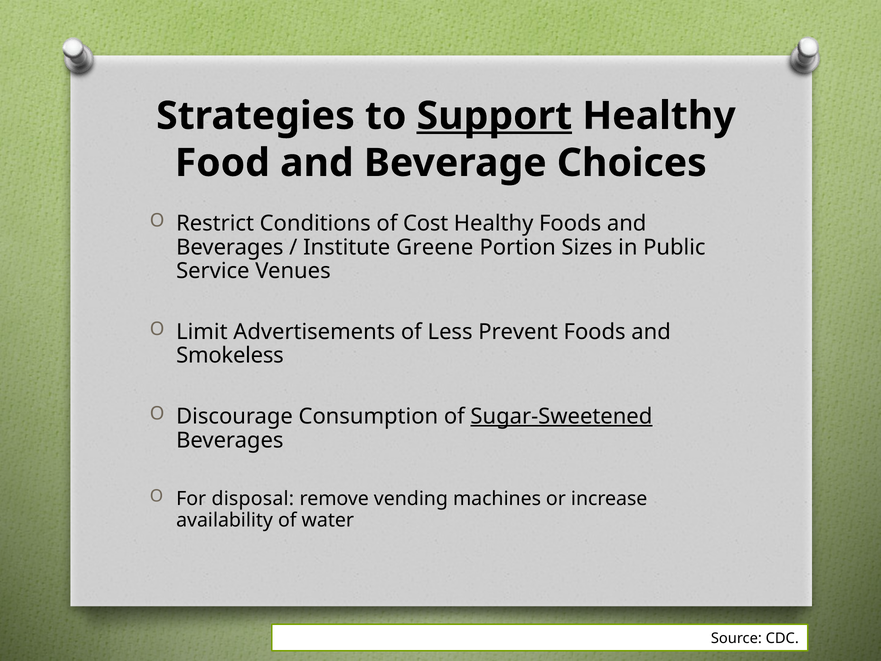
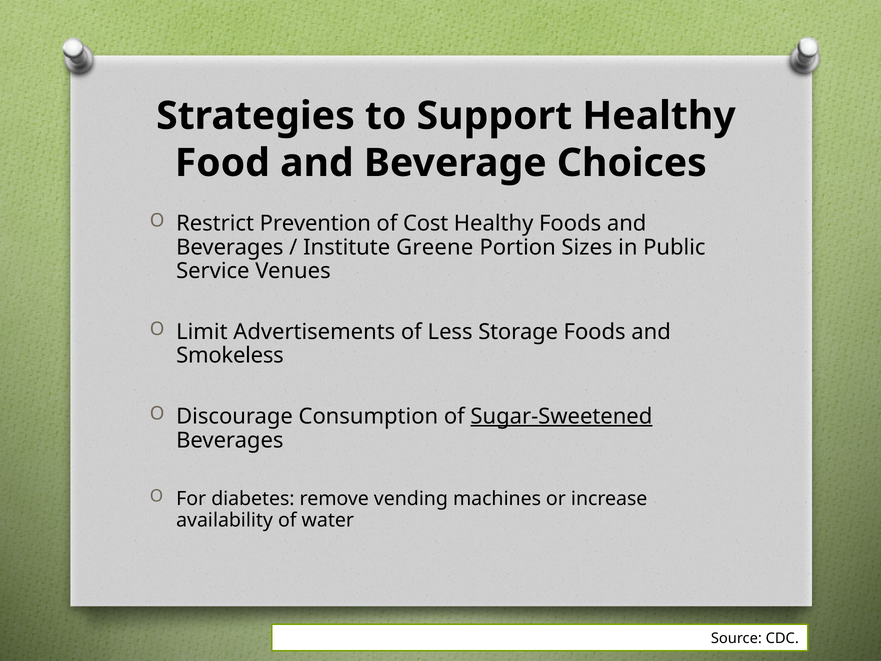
Support underline: present -> none
Conditions: Conditions -> Prevention
Prevent: Prevent -> Storage
disposal: disposal -> diabetes
